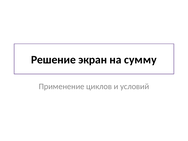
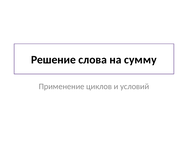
экран: экран -> слова
